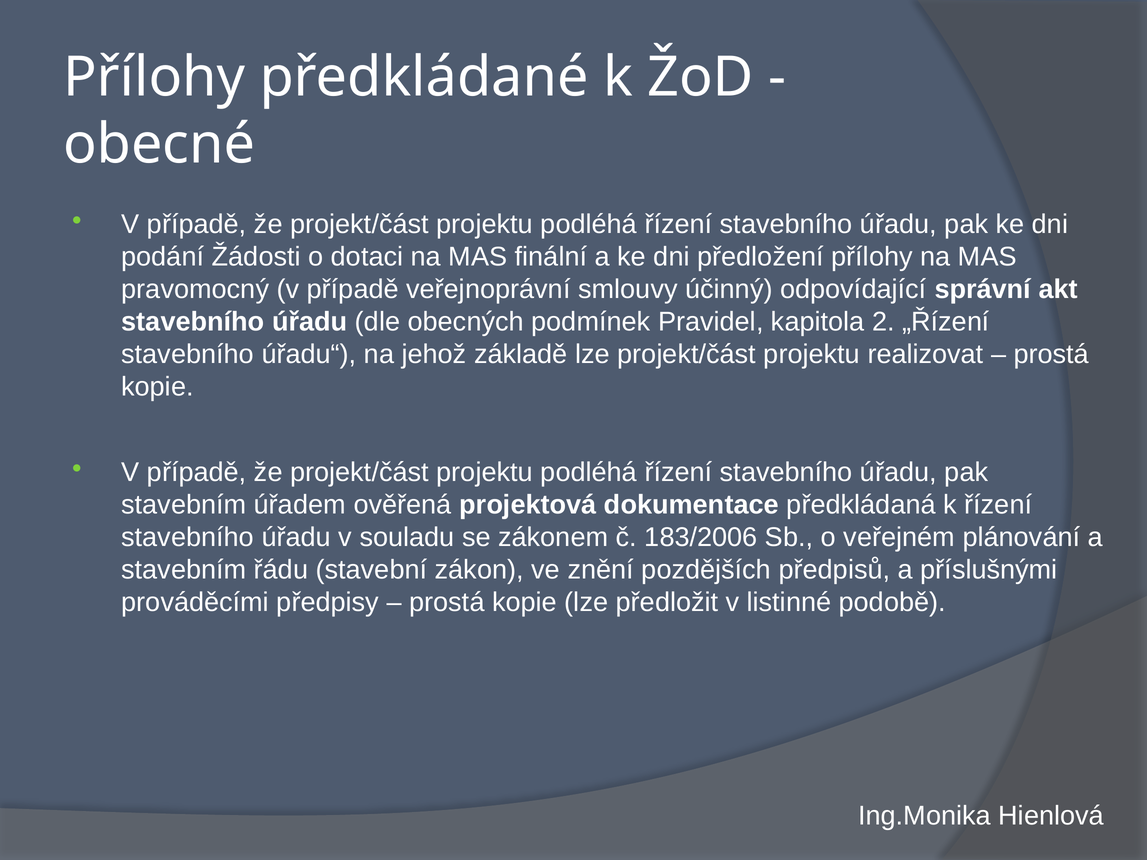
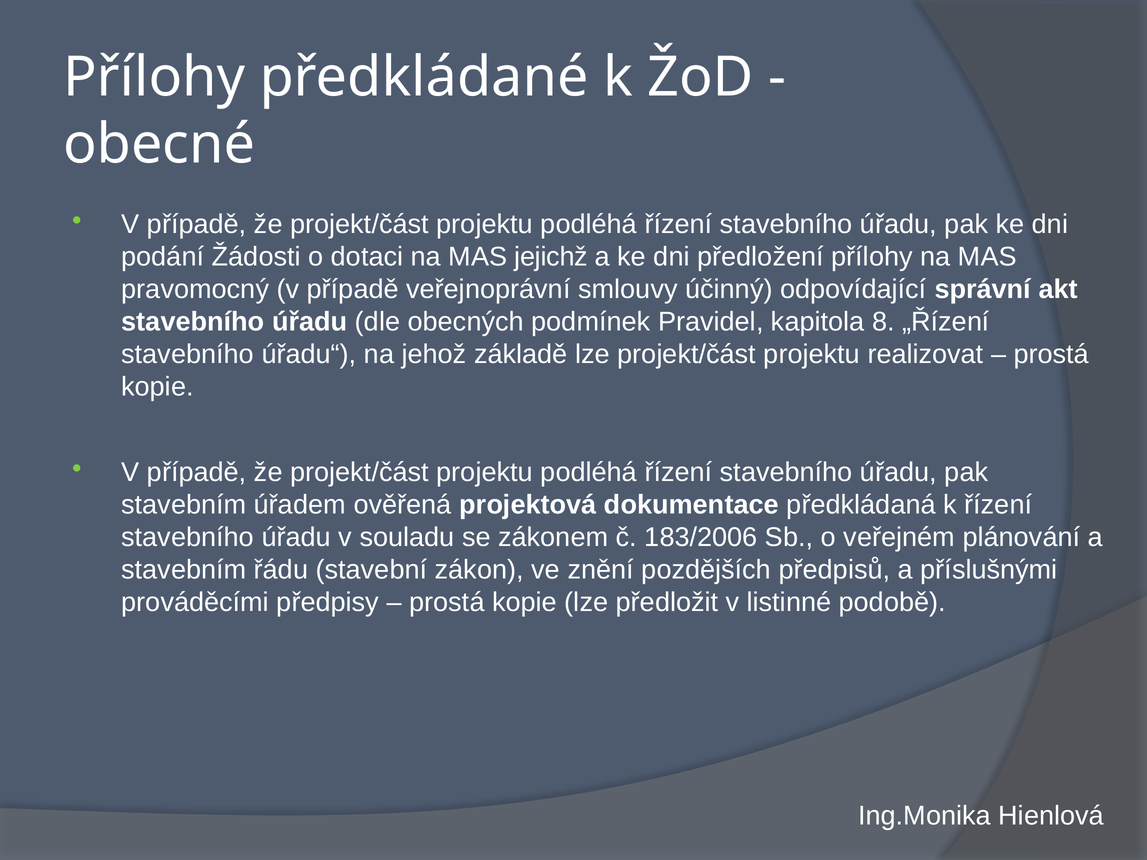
finální: finální -> jejichž
2: 2 -> 8
